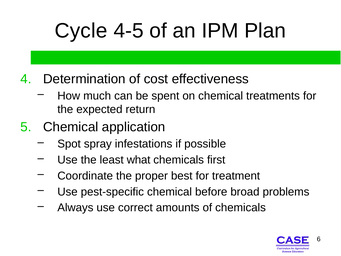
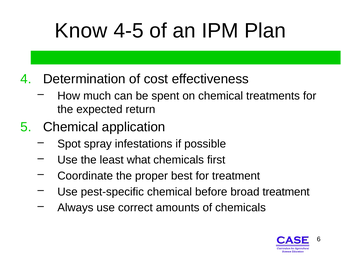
Cycle: Cycle -> Know
broad problems: problems -> treatment
